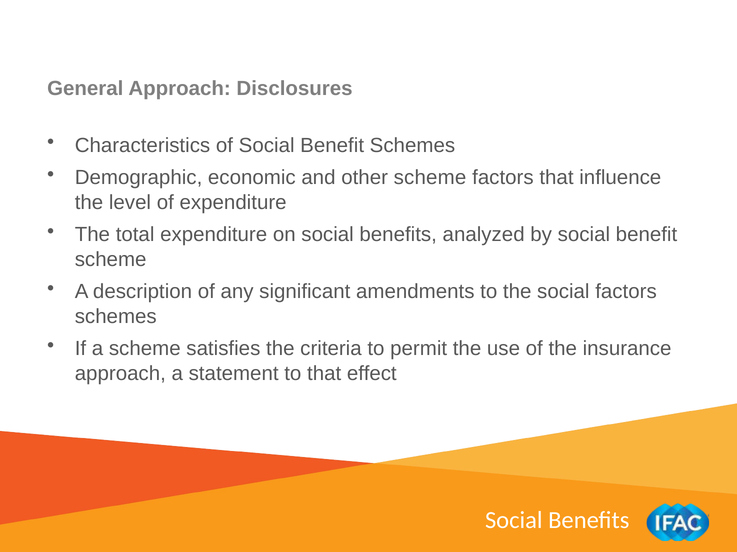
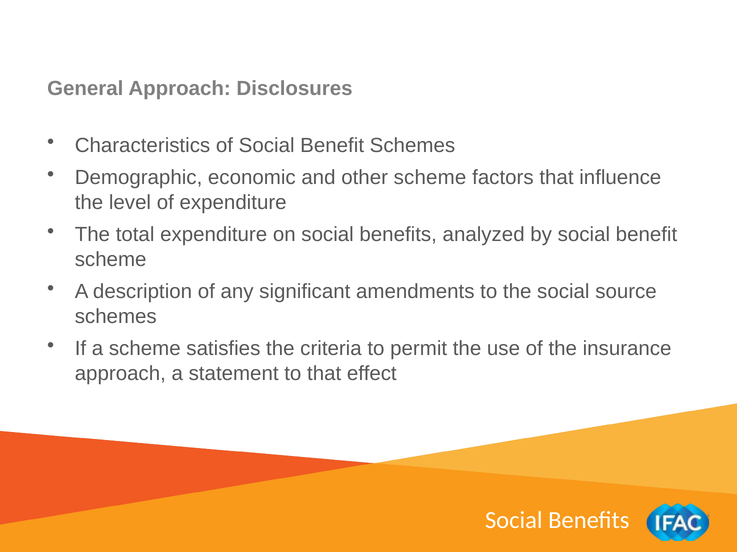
social factors: factors -> source
